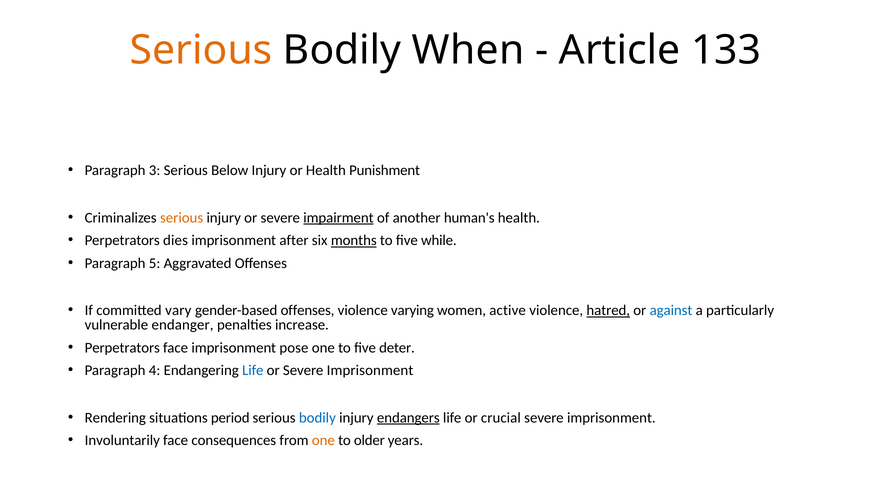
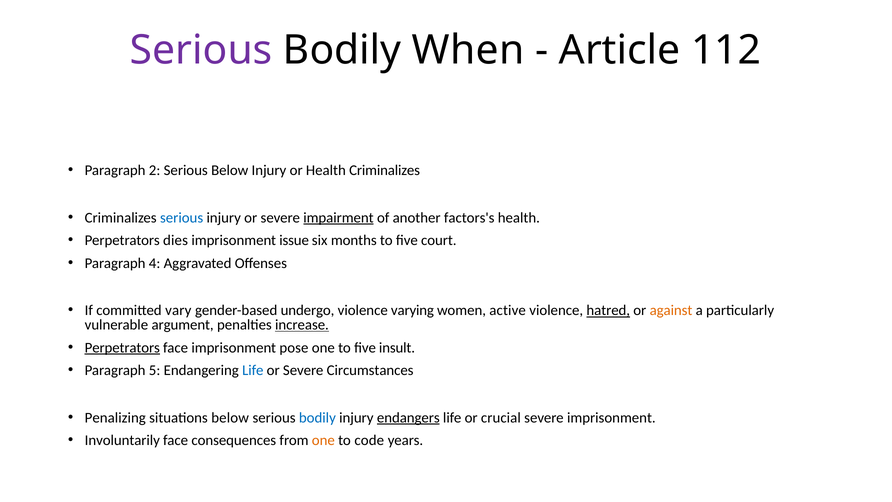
Serious at (201, 50) colour: orange -> purple
133: 133 -> 112
3: 3 -> 2
Health Punishment: Punishment -> Criminalizes
serious at (182, 218) colour: orange -> blue
human's: human's -> factors's
after: after -> issue
months underline: present -> none
while: while -> court
5: 5 -> 4
gender-based offenses: offenses -> undergo
against colour: blue -> orange
endanger: endanger -> argument
increase underline: none -> present
Perpetrators at (122, 347) underline: none -> present
deter: deter -> insult
4: 4 -> 5
or Severe Imprisonment: Imprisonment -> Circumstances
Rendering: Rendering -> Penalizing
situations period: period -> below
older: older -> code
